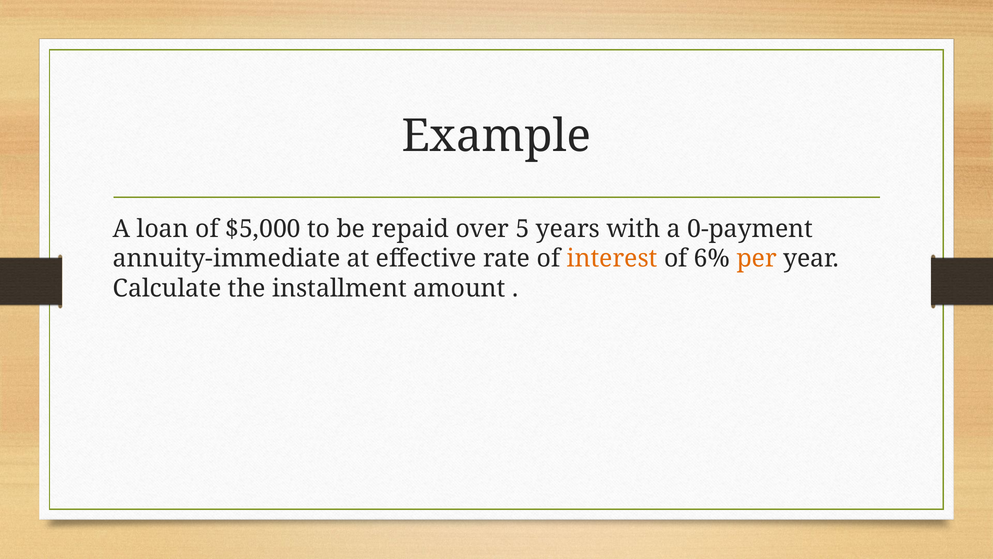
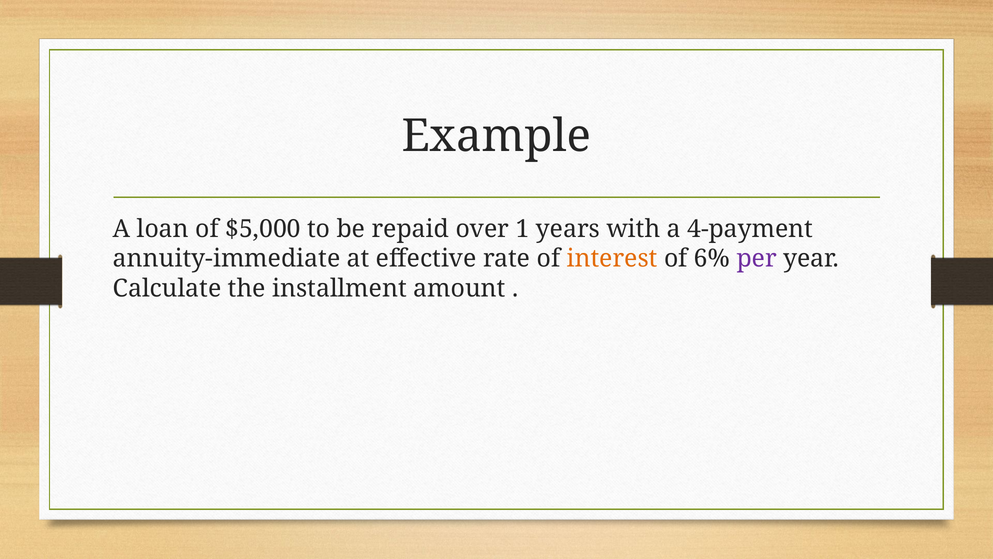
5: 5 -> 1
0-payment: 0-payment -> 4-payment
per colour: orange -> purple
